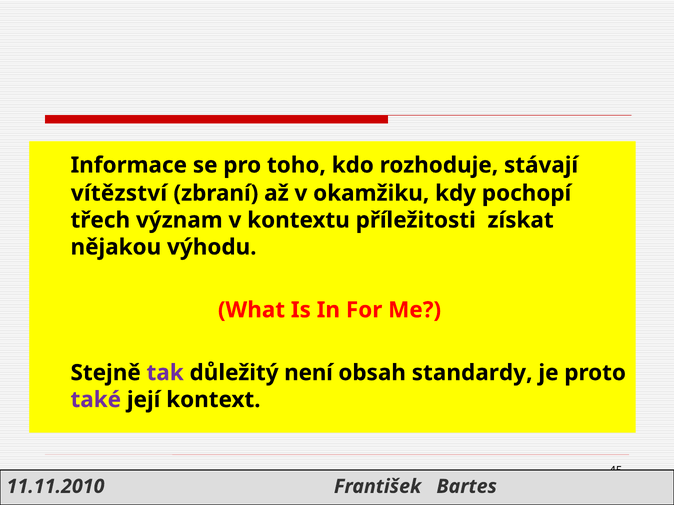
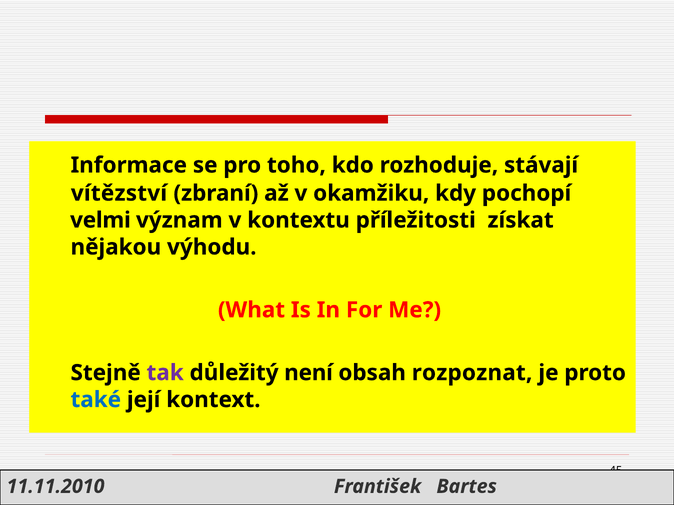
třech: třech -> velmi
standardy: standardy -> rozpoznat
také colour: purple -> blue
